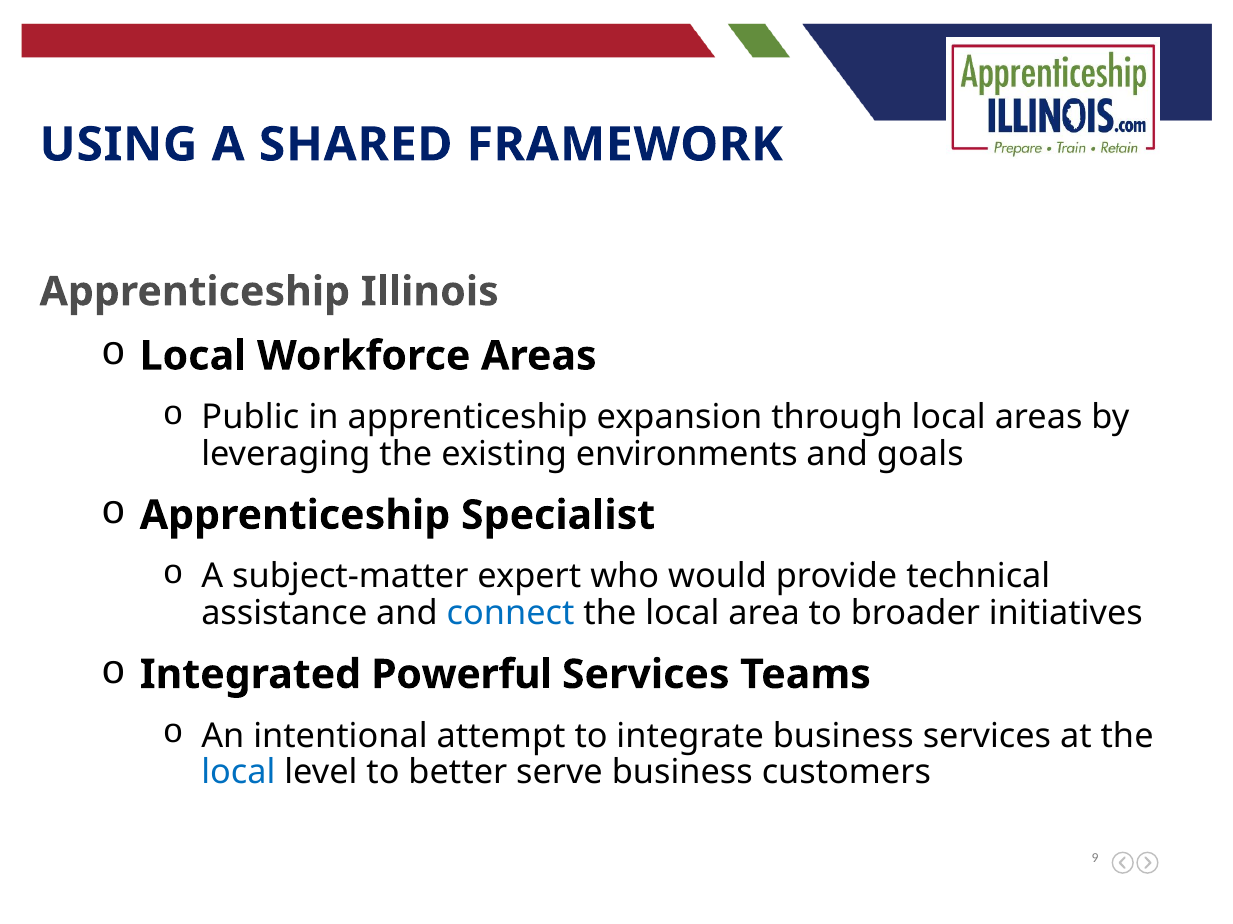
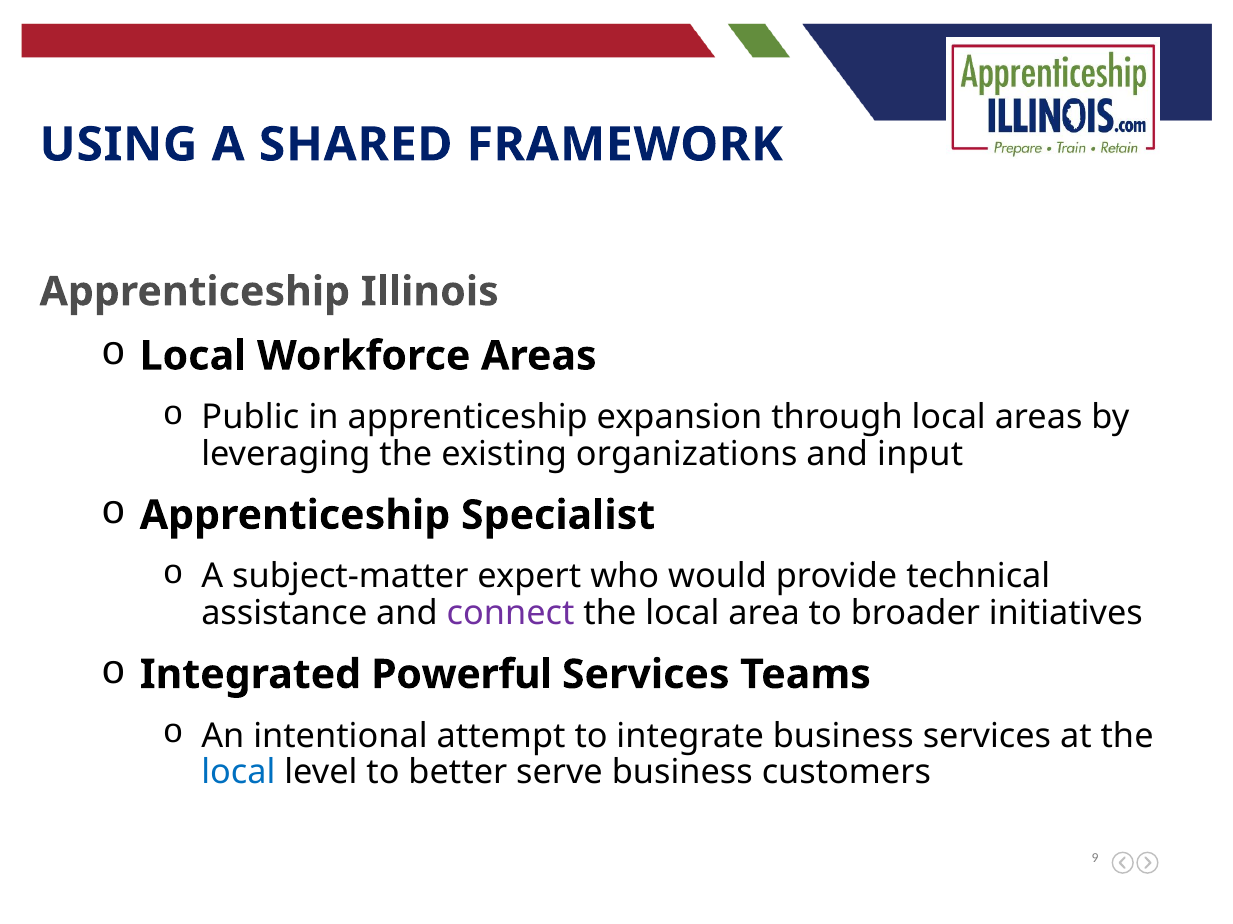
environments: environments -> organizations
goals: goals -> input
connect colour: blue -> purple
